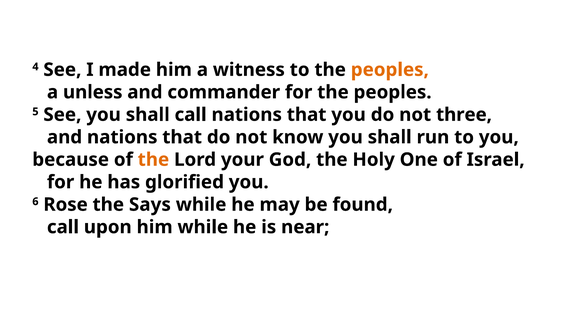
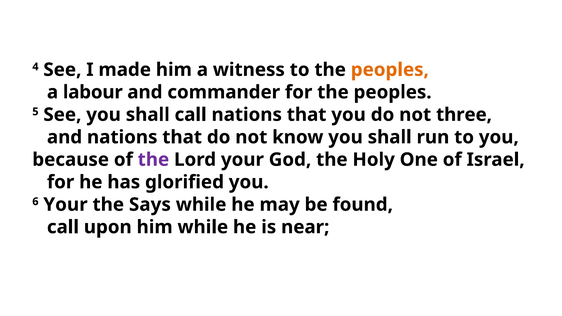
unless: unless -> labour
the at (153, 160) colour: orange -> purple
6 Rose: Rose -> Your
